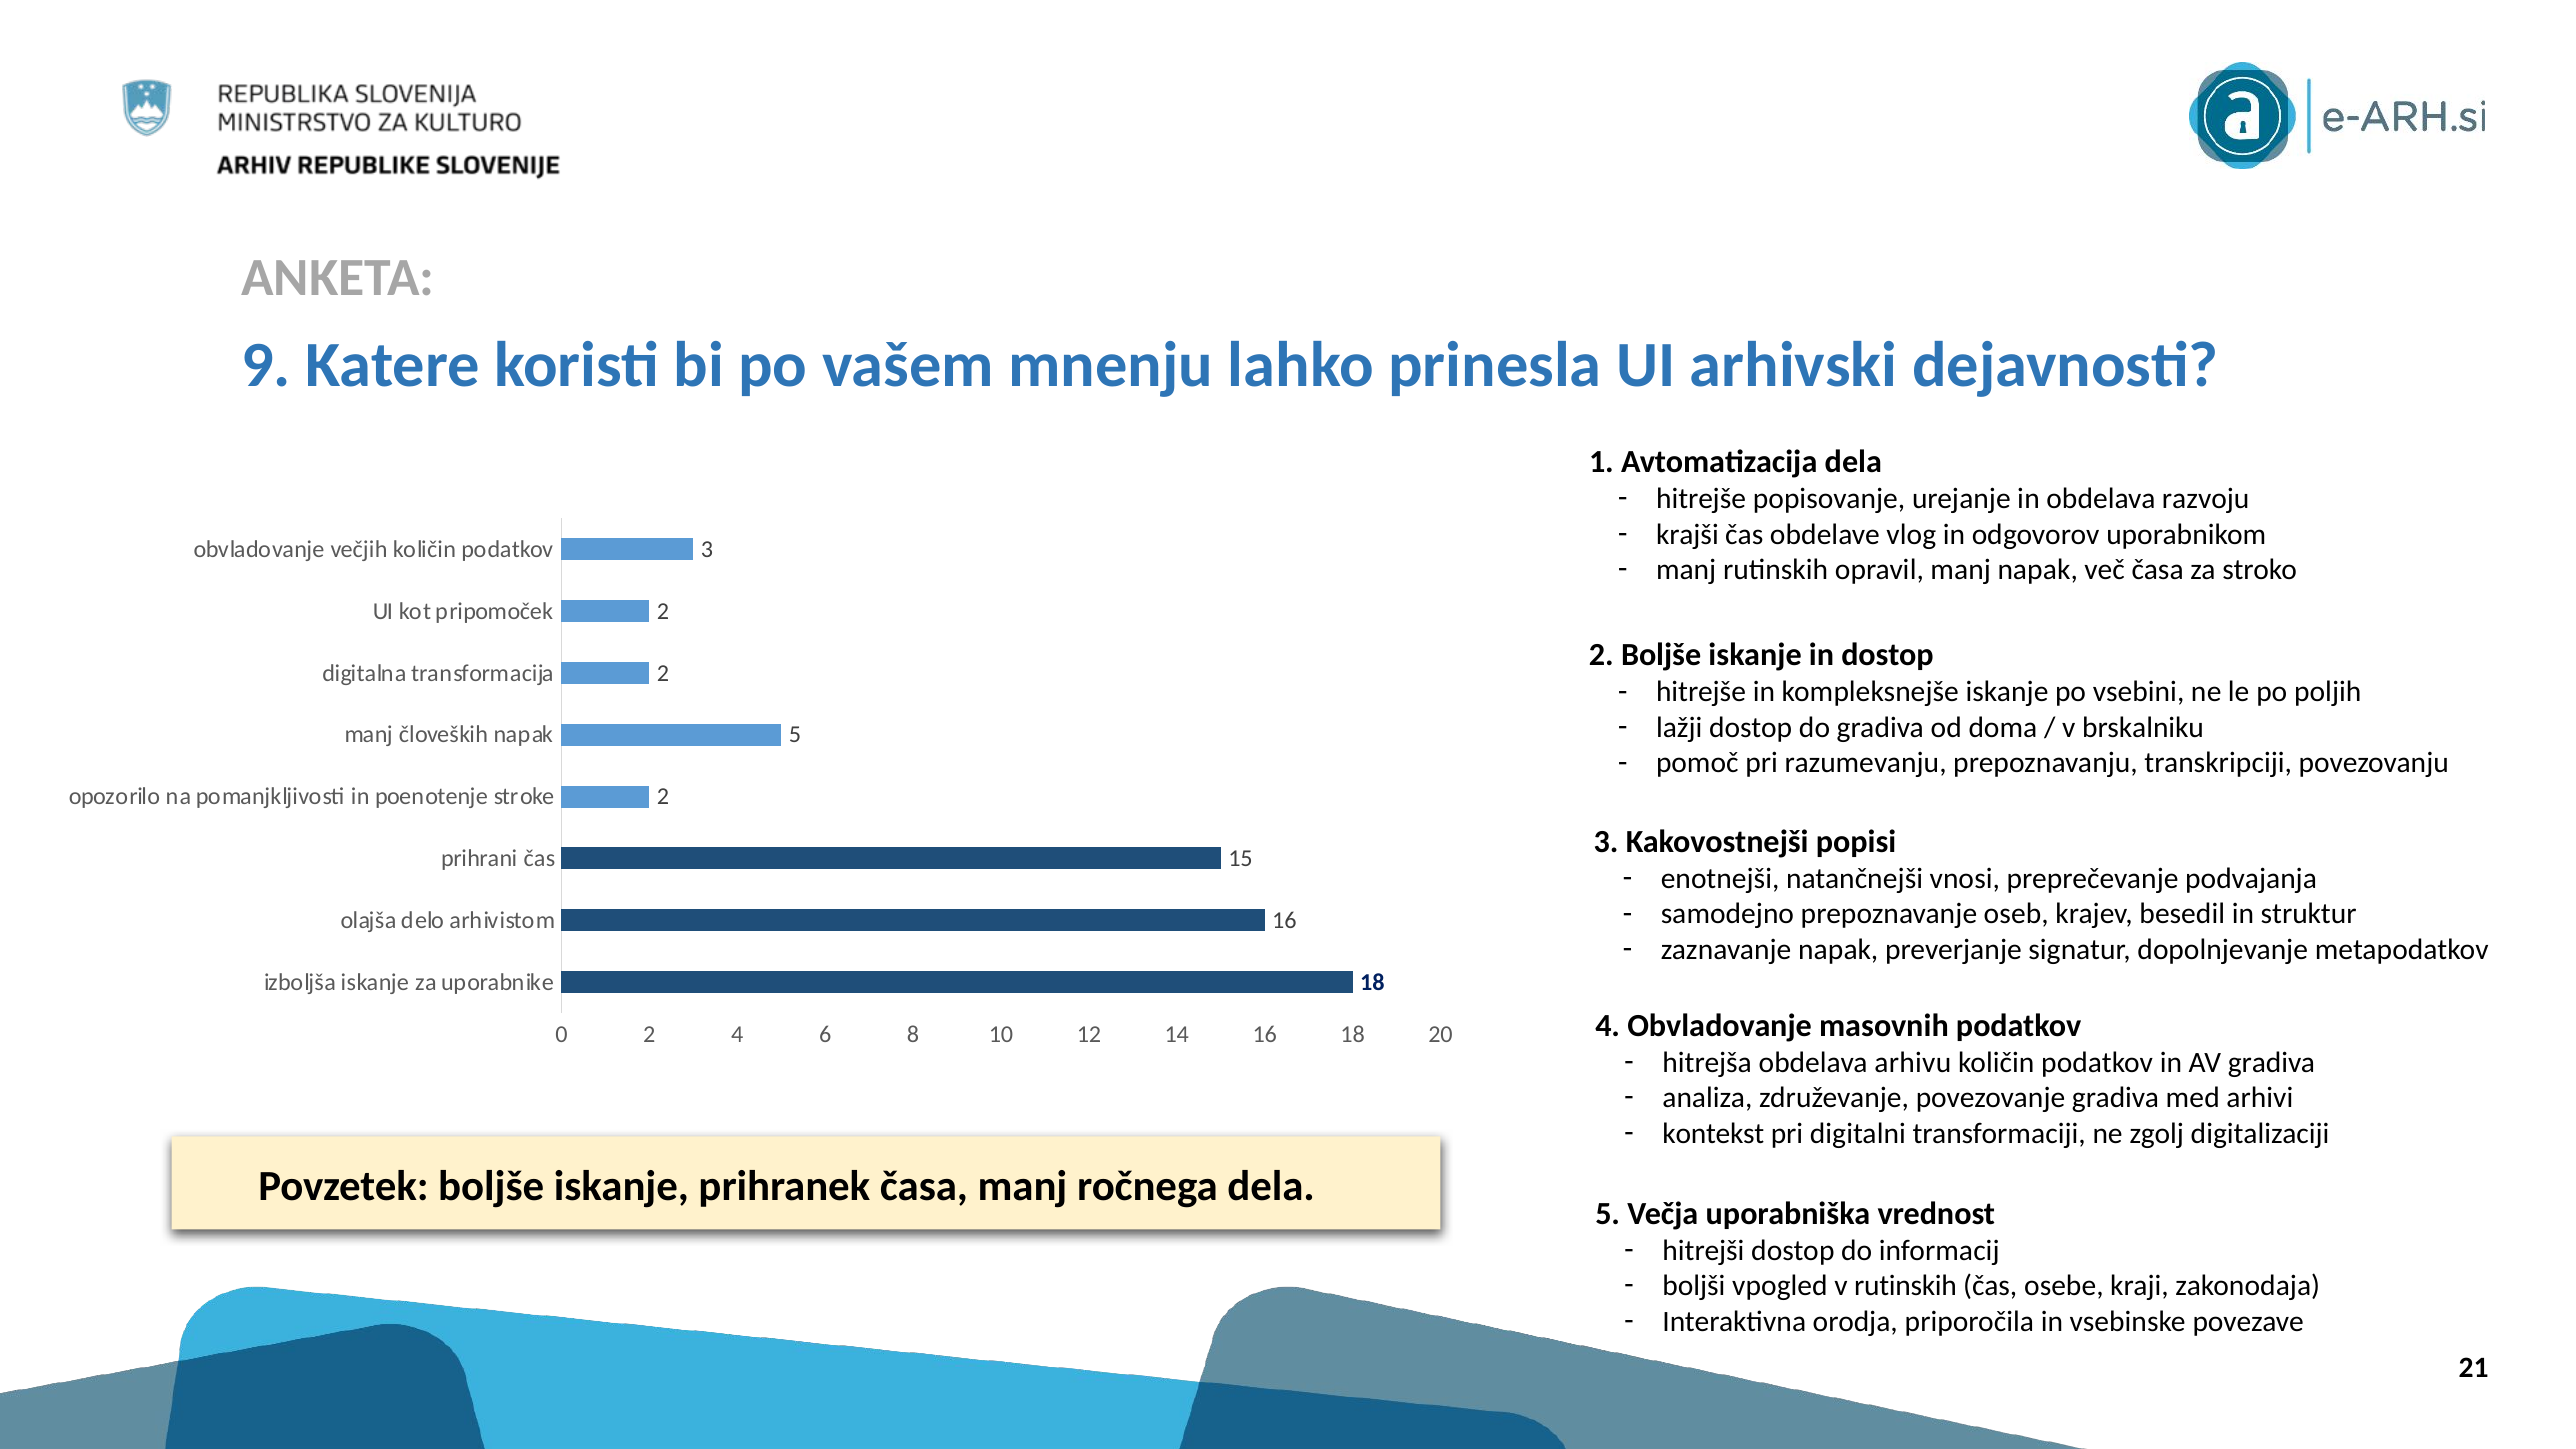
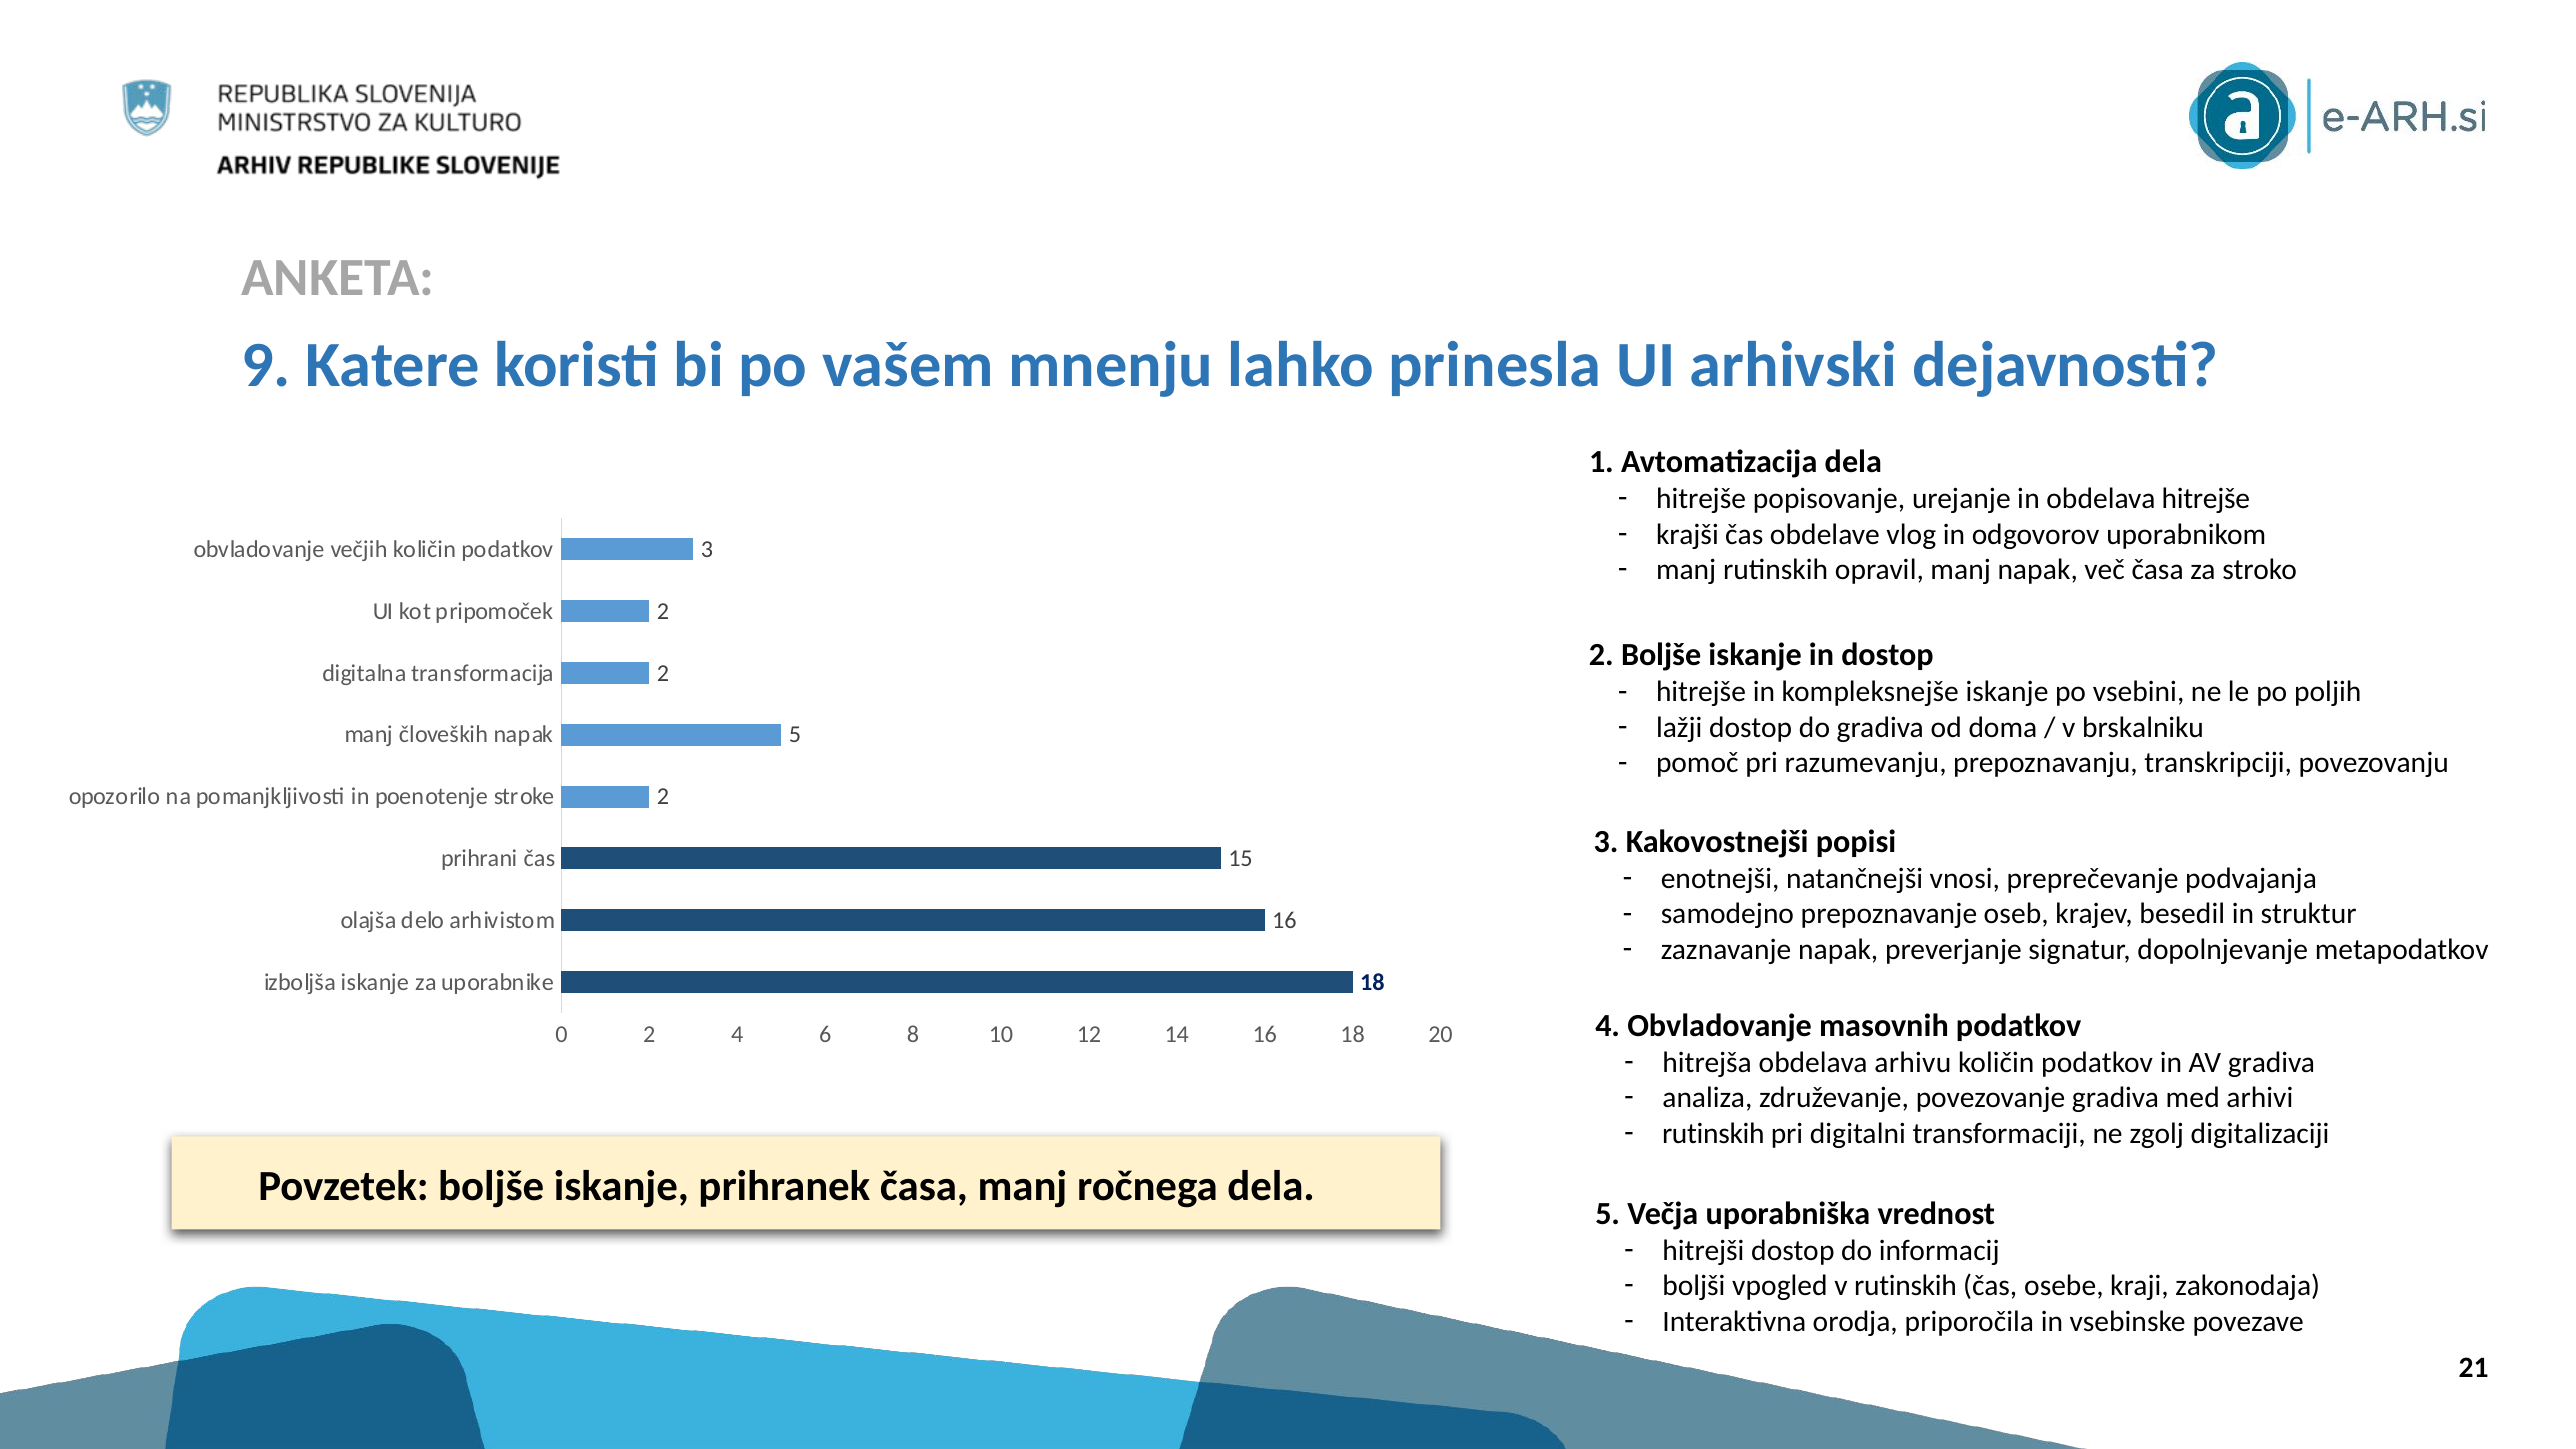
obdelava razvoju: razvoju -> hitrejše
kontekst at (1713, 1133): kontekst -> rutinskih
